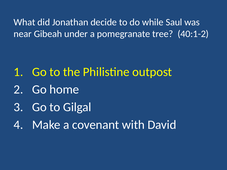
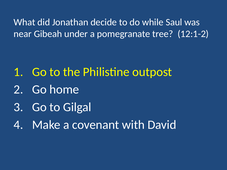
40:1-2: 40:1-2 -> 12:1-2
